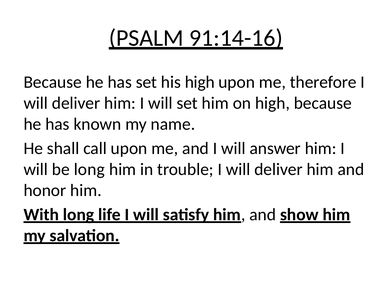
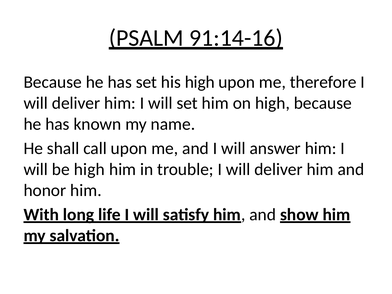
be long: long -> high
